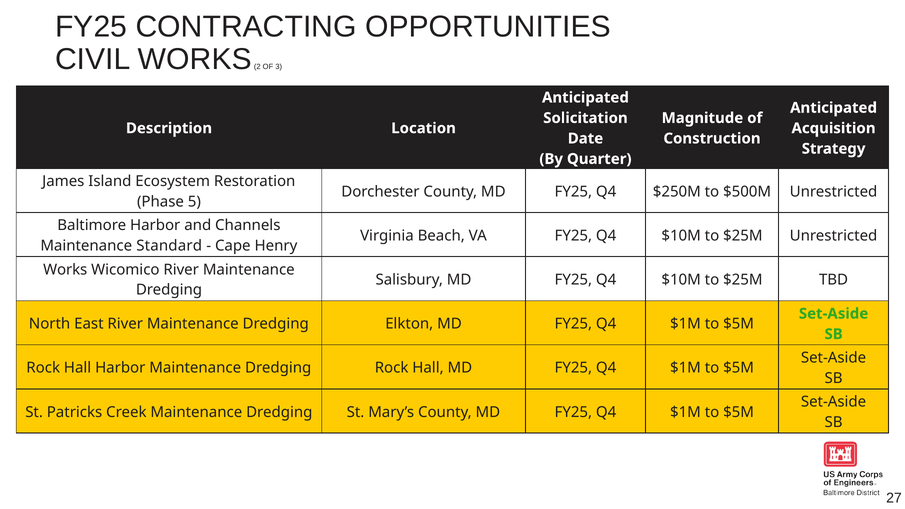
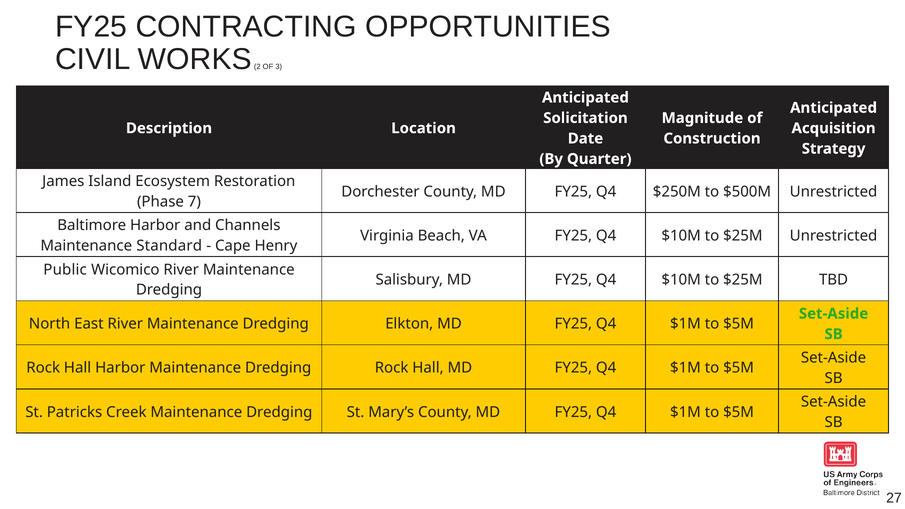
5: 5 -> 7
Works at (65, 270): Works -> Public
